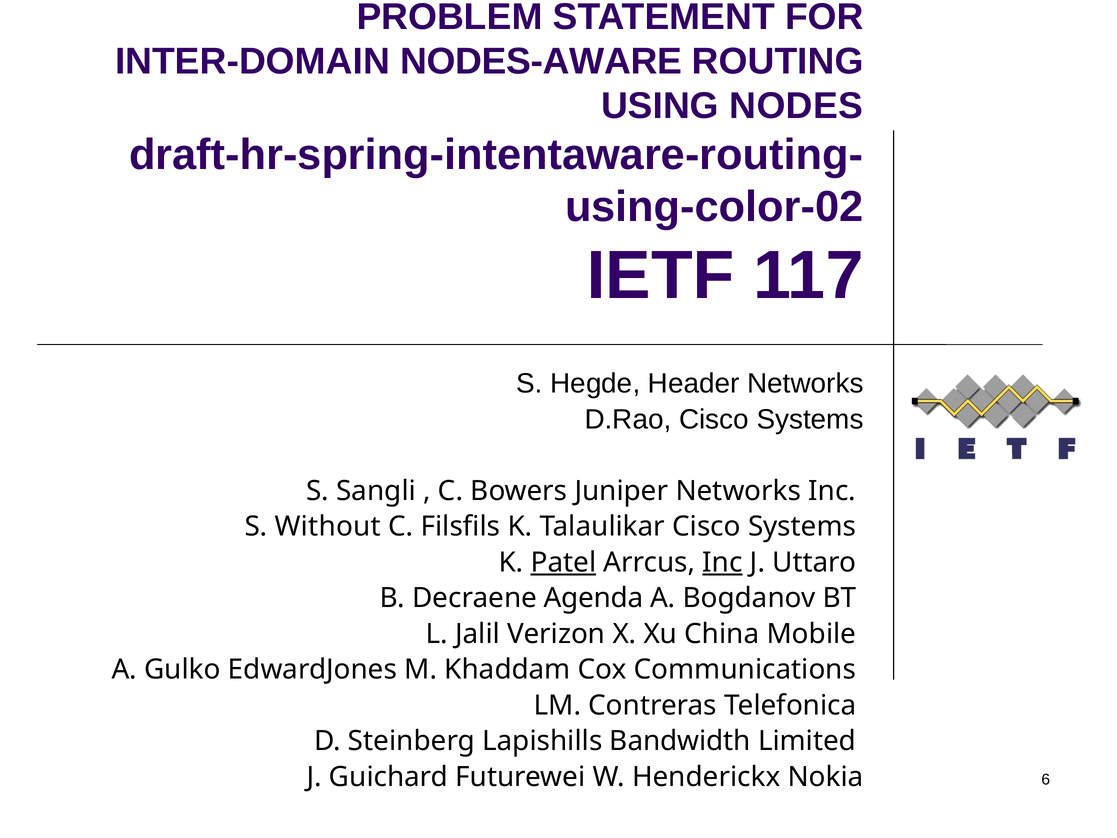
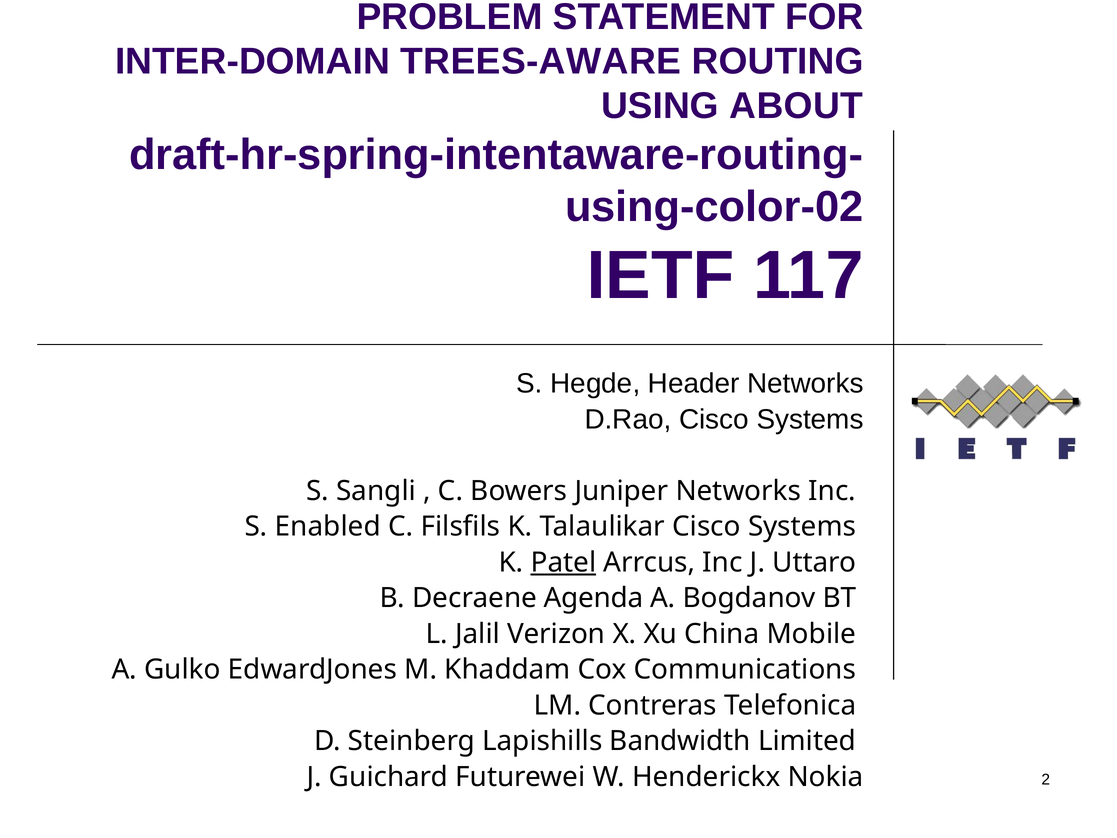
NODES-AWARE: NODES-AWARE -> TREES-AWARE
NODES: NODES -> ABOUT
Without: Without -> Enabled
Inc at (723, 562) underline: present -> none
6: 6 -> 2
